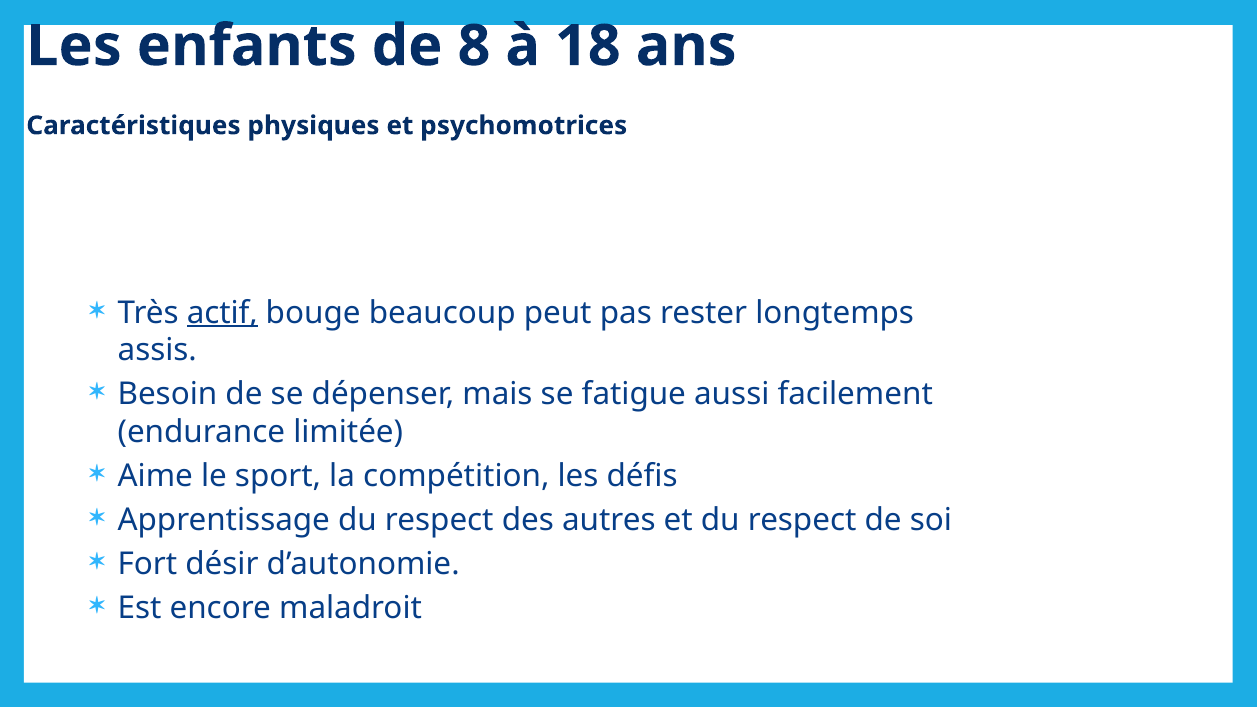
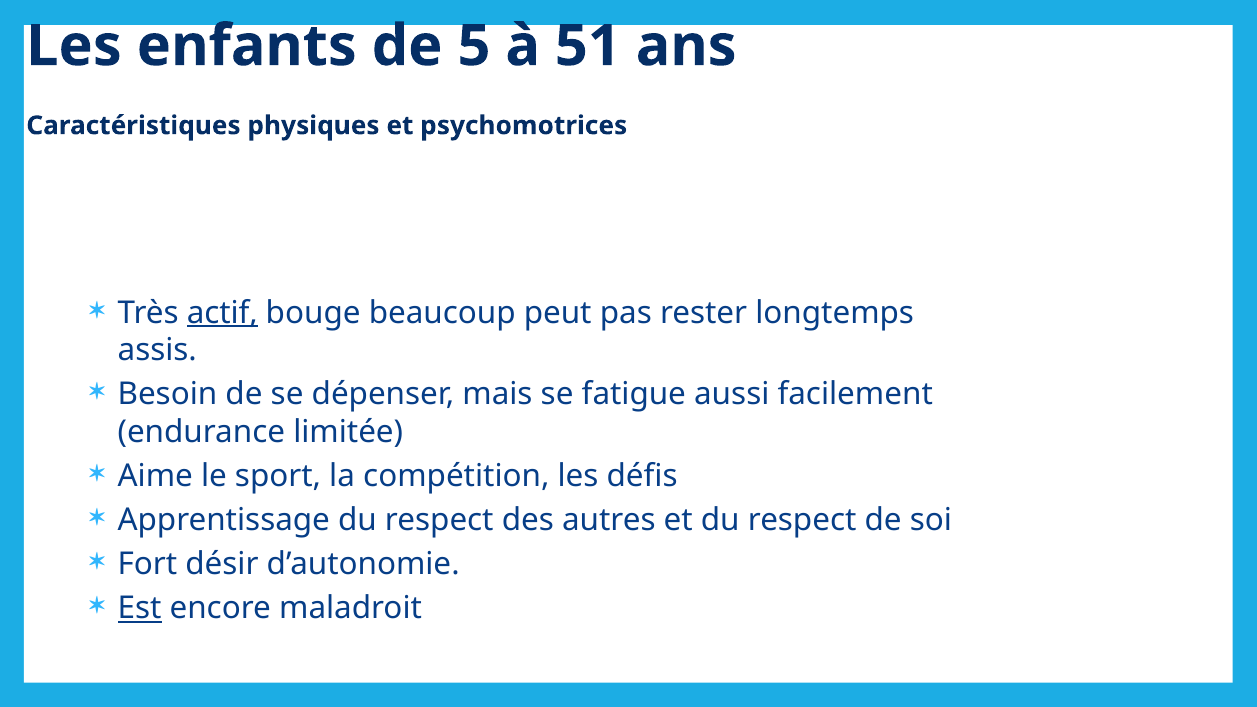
8: 8 -> 5
18: 18 -> 51
Est underline: none -> present
